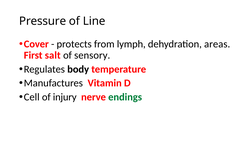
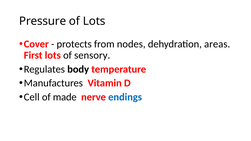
of Line: Line -> Lots
lymph: lymph -> nodes
First salt: salt -> lots
injury: injury -> made
endings colour: green -> blue
